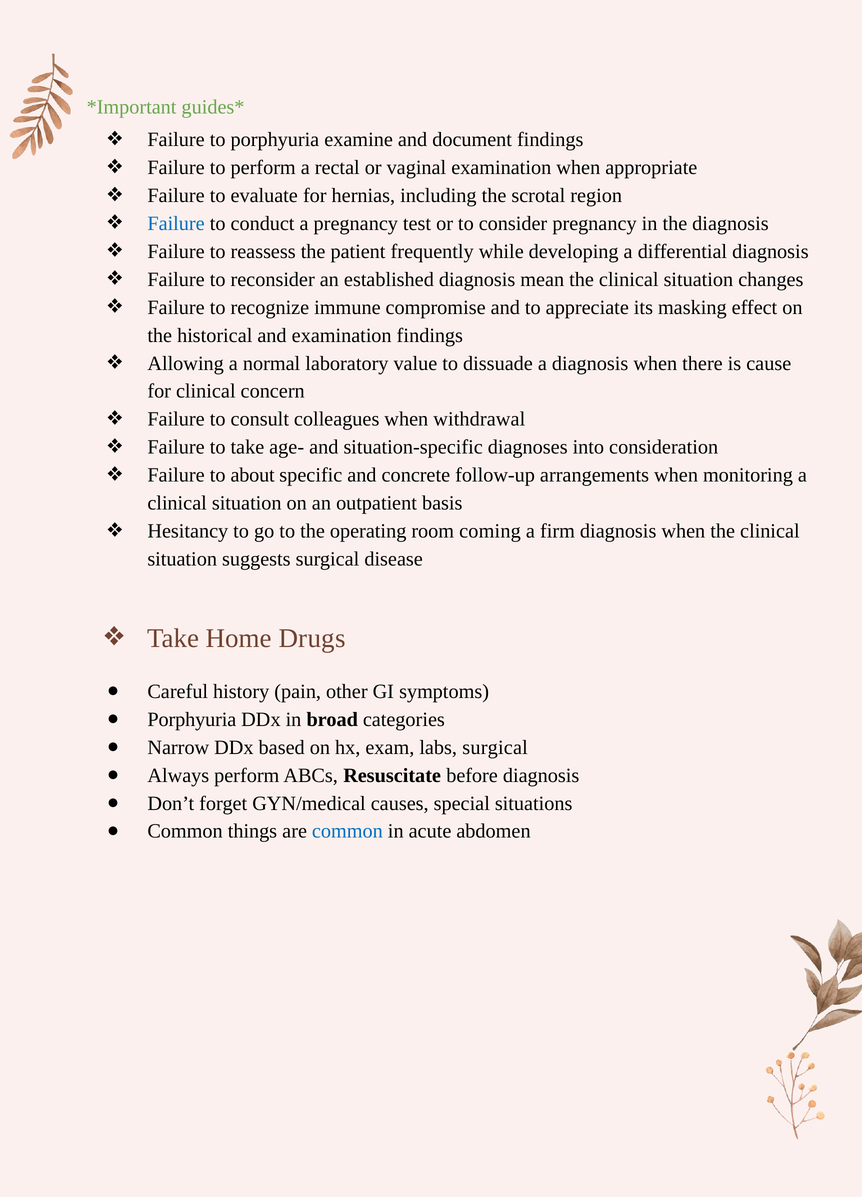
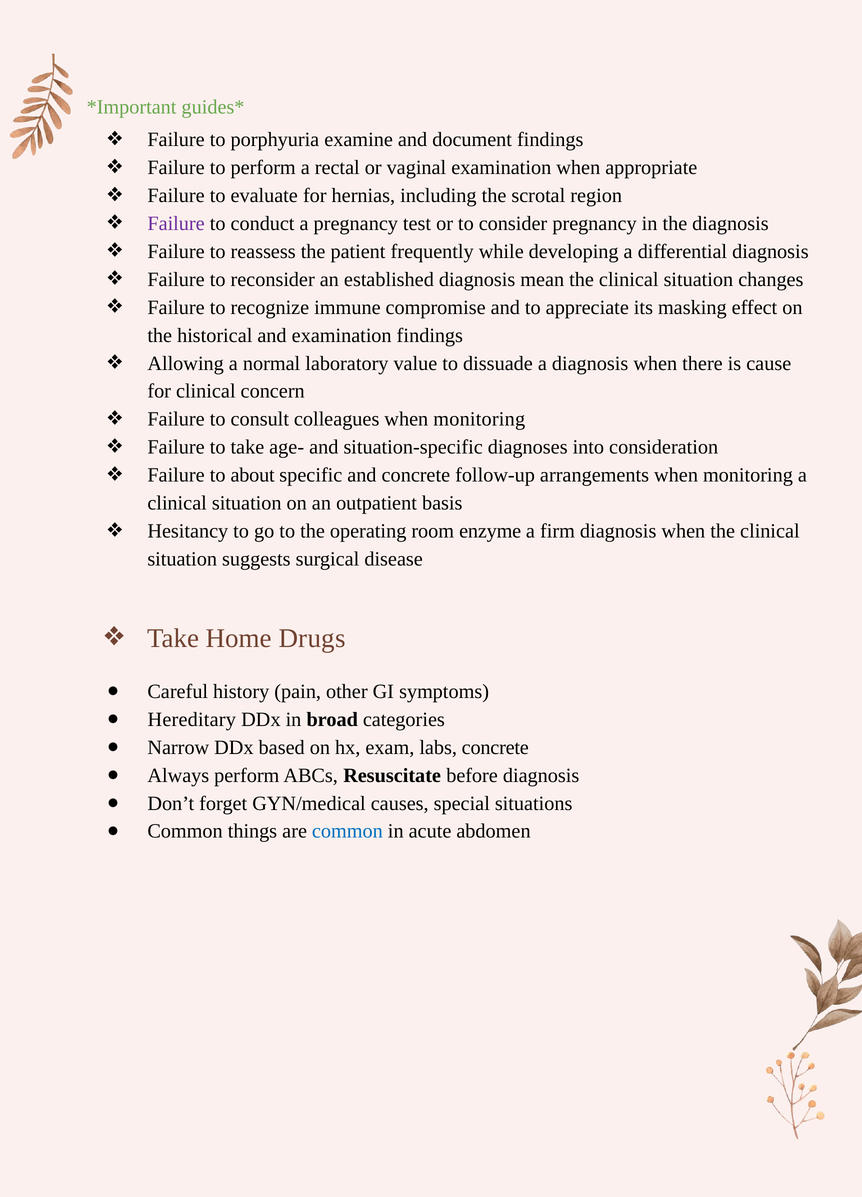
Failure at (176, 224) colour: blue -> purple
colleagues when withdrawal: withdrawal -> monitoring
coming: coming -> enzyme
Porphyuria at (192, 720): Porphyuria -> Hereditary
labs surgical: surgical -> concrete
